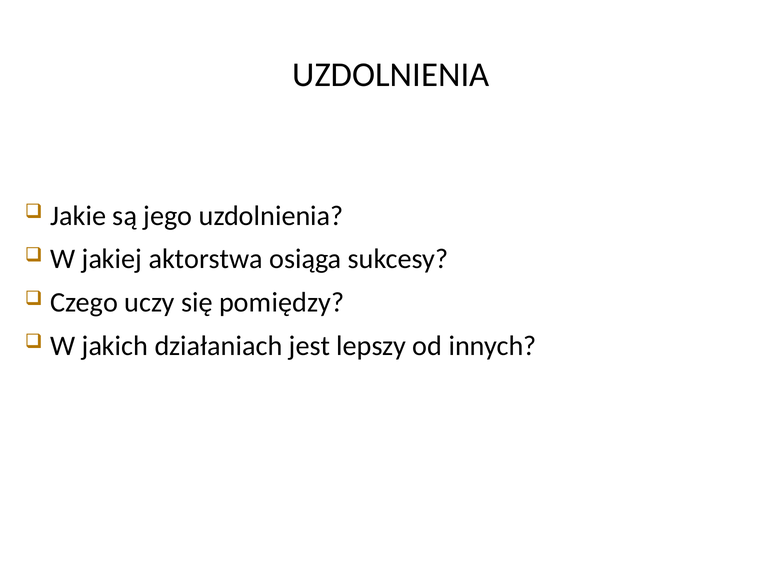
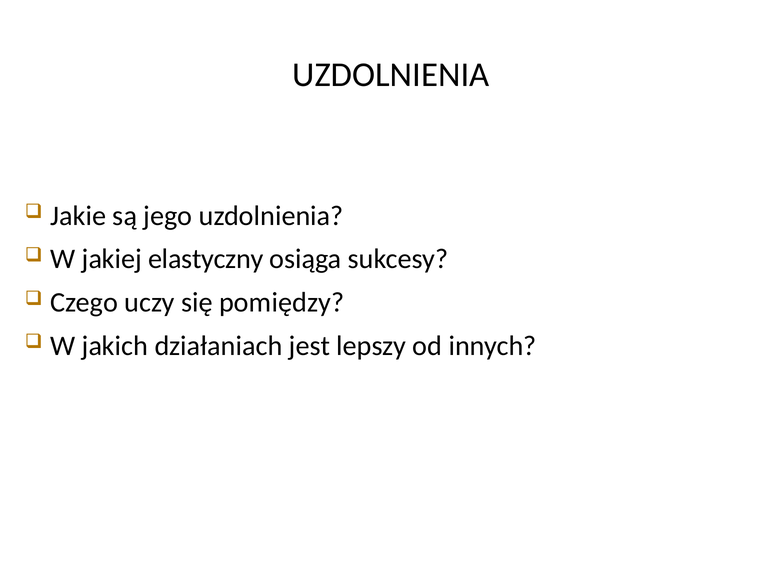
aktorstwa: aktorstwa -> elastyczny
